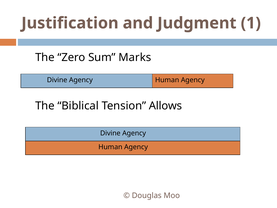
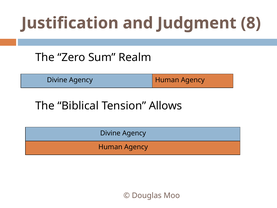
1: 1 -> 8
Marks: Marks -> Realm
